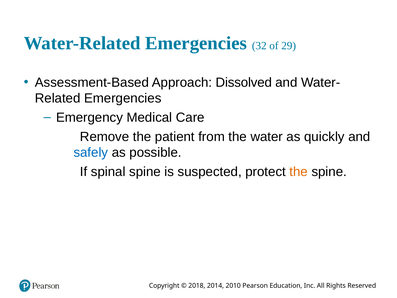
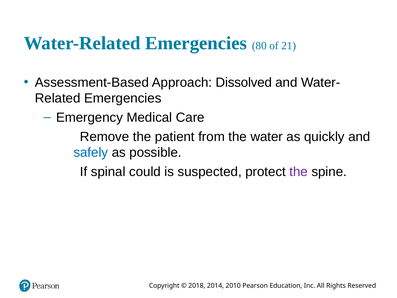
32: 32 -> 80
29: 29 -> 21
spinal spine: spine -> could
the at (299, 172) colour: orange -> purple
